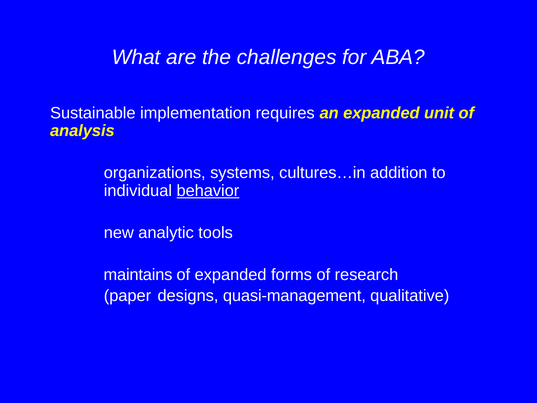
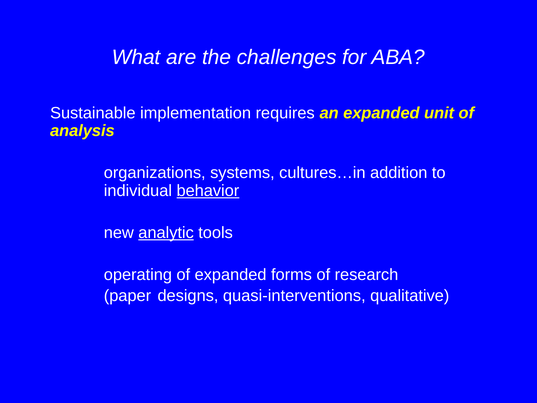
analytic underline: none -> present
maintains: maintains -> operating
quasi-management: quasi-management -> quasi-interventions
